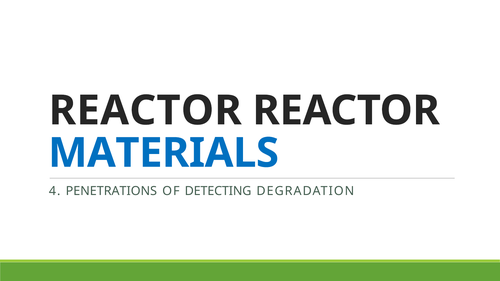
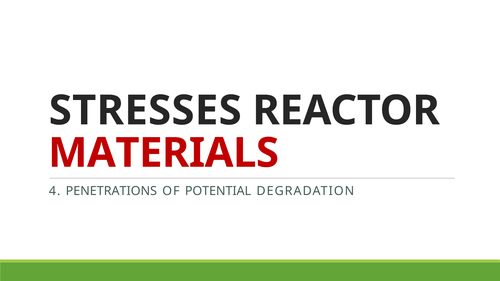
REACTOR at (145, 111): REACTOR -> STRESSES
MATERIALS colour: blue -> red
DETECTING: DETECTING -> POTENTIAL
